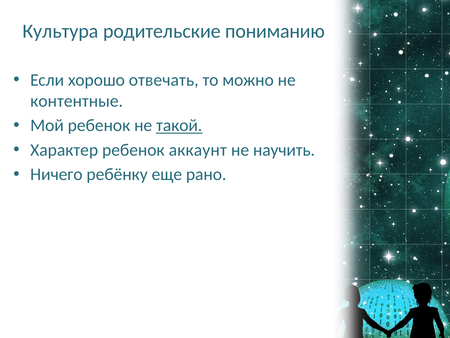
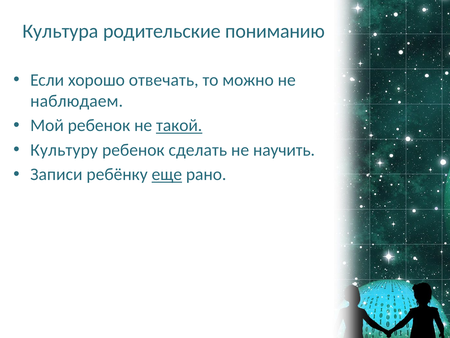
контентные: контентные -> наблюдаем
Характер: Характер -> Культуру
аккаунт: аккаунт -> сделать
Ничего: Ничего -> Записи
еще underline: none -> present
